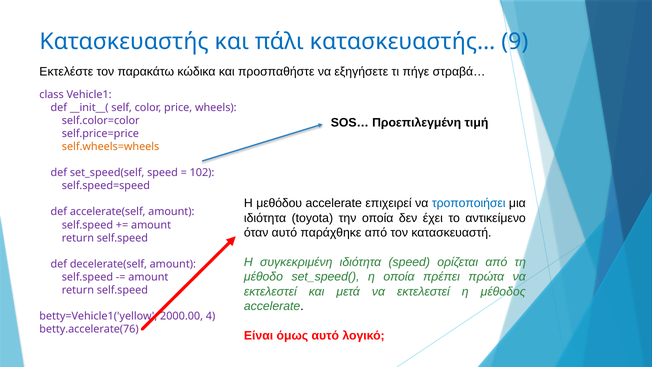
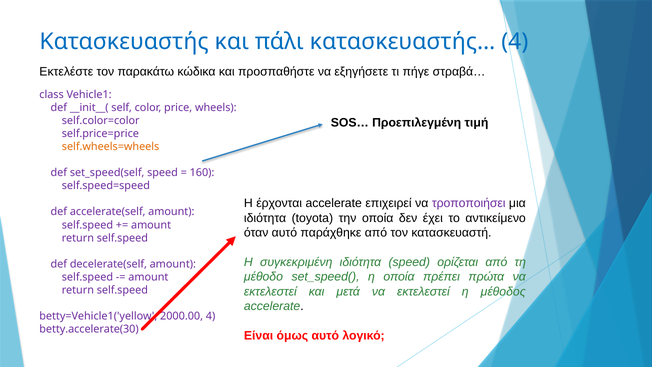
κατασκευαστής… 9: 9 -> 4
102: 102 -> 160
μεθόδου: μεθόδου -> έρχονται
τροποποιήσει colour: blue -> purple
betty.accelerate(76: betty.accelerate(76 -> betty.accelerate(30
